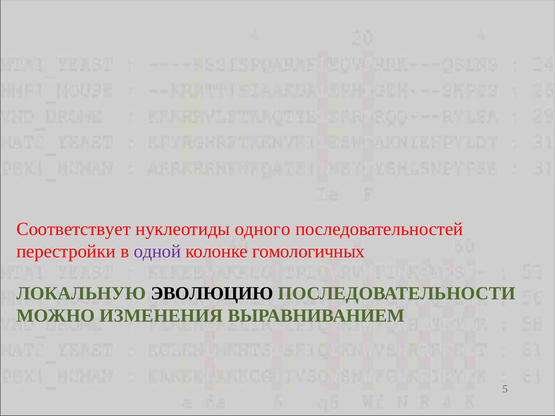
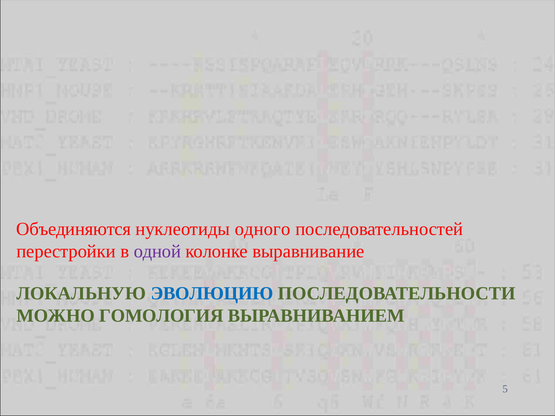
Соответствует: Соответствует -> Объединяются
гомологичных: гомологичных -> выравнивание
ЭВОЛЮЦИЮ colour: black -> blue
ИЗМЕНЕНИЯ: ИЗМЕНЕНИЯ -> ГОМОЛОГИЯ
